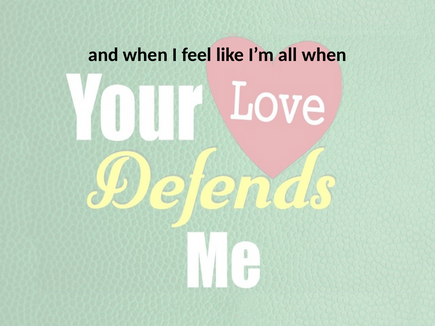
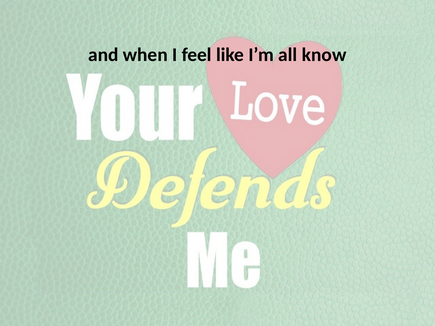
all when: when -> know
